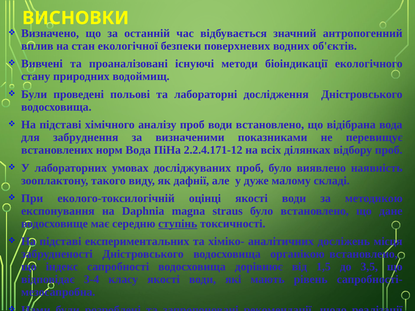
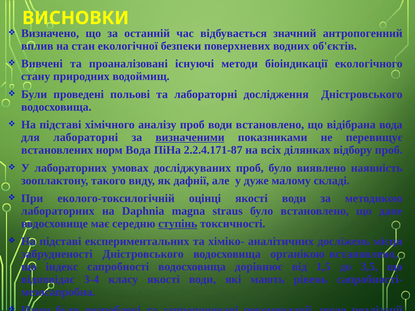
для забруднення: забруднення -> лабораторні
визначеними underline: none -> present
2.2.4.171-12: 2.2.4.171-12 -> 2.2.4.171-87
експонування at (58, 211): експонування -> лабораторних
